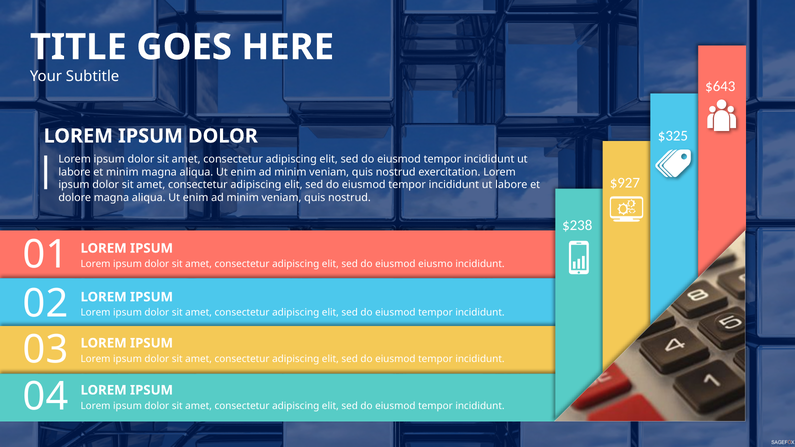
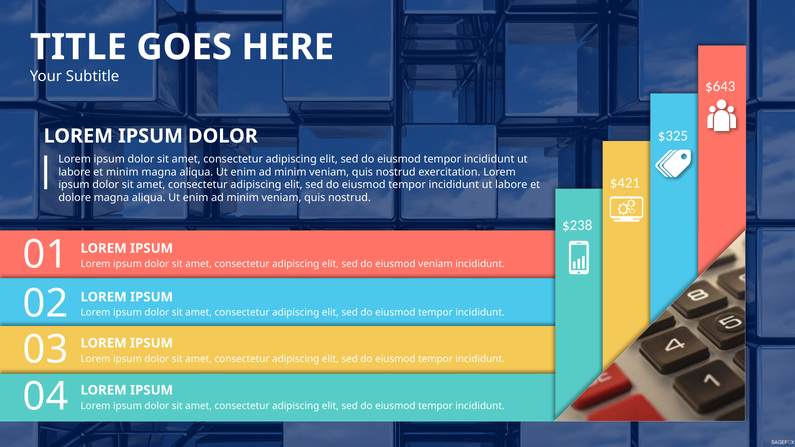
$927: $927 -> $421
eiusmod eiusmo: eiusmo -> veniam
